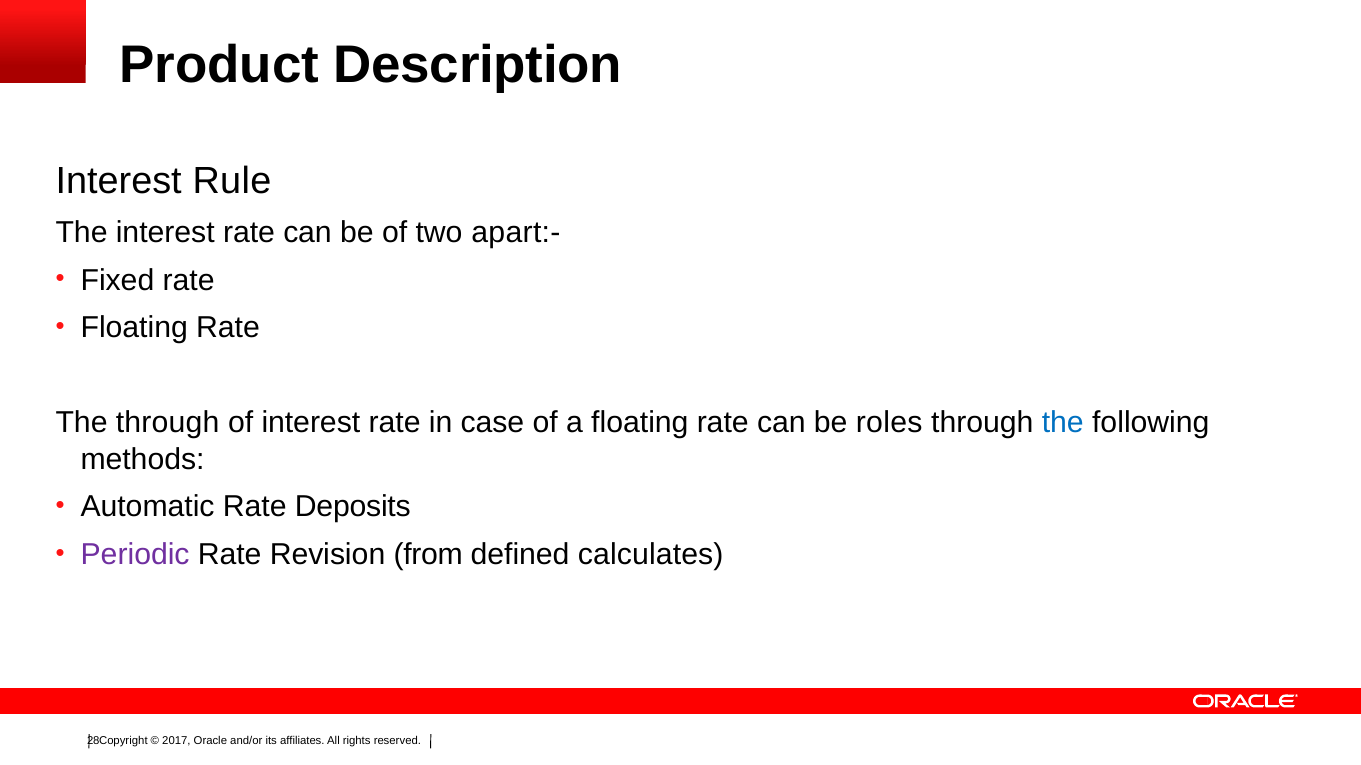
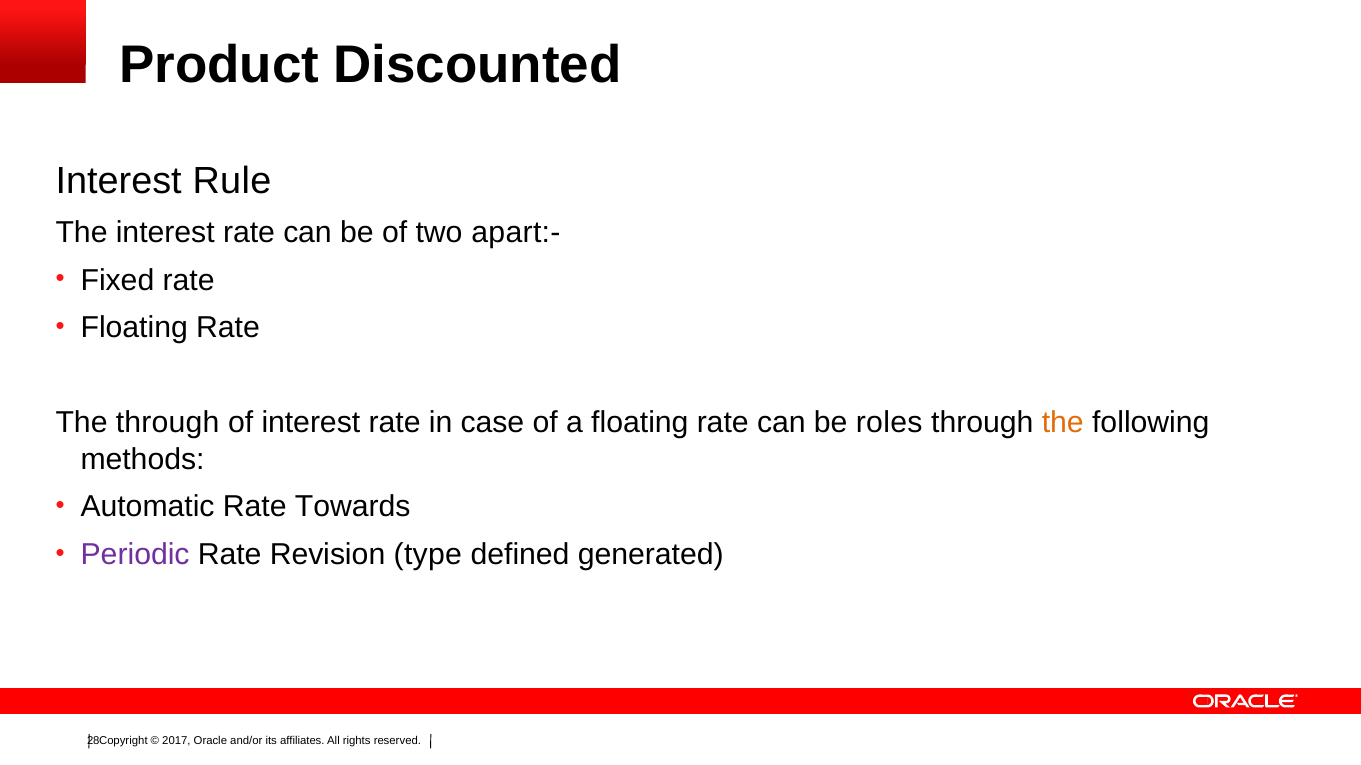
Description: Description -> Discounted
the at (1063, 423) colour: blue -> orange
Deposits: Deposits -> Towards
from: from -> type
calculates: calculates -> generated
